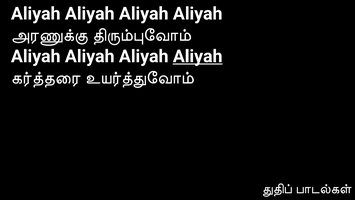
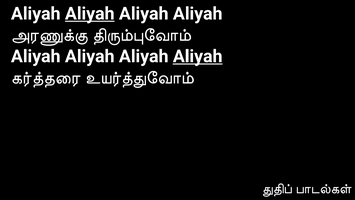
Aliyah at (90, 14) underline: none -> present
